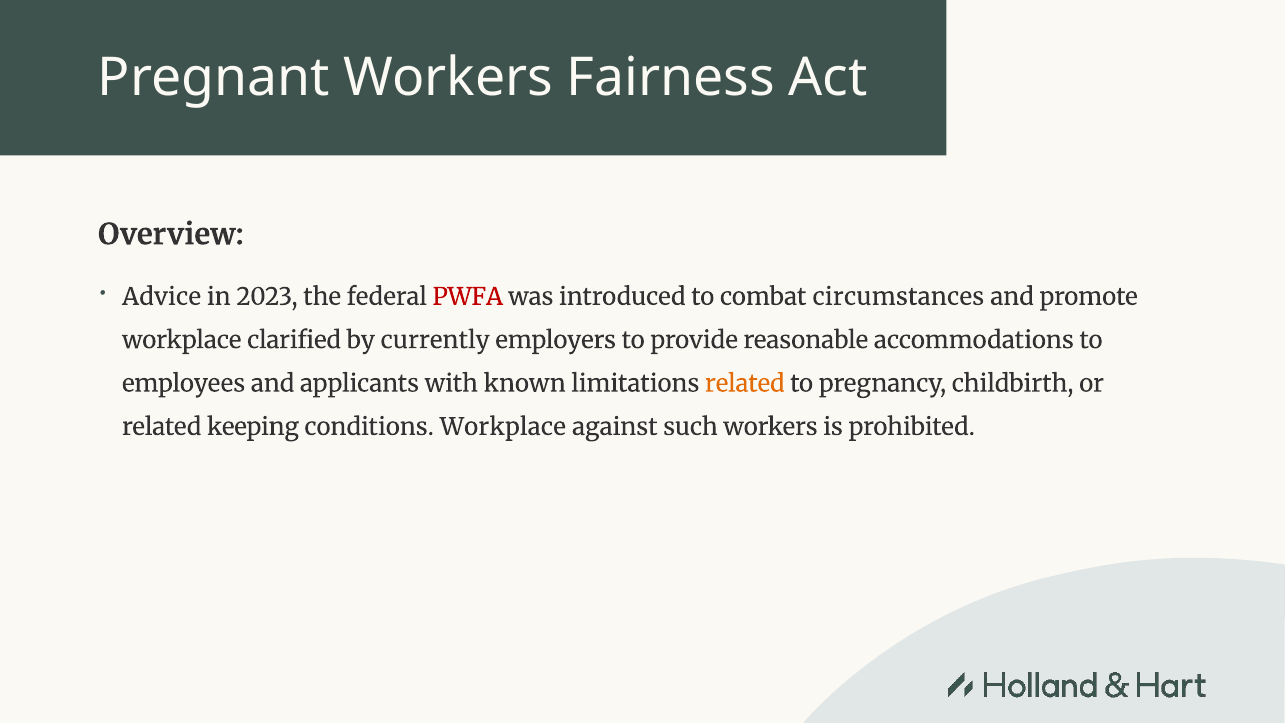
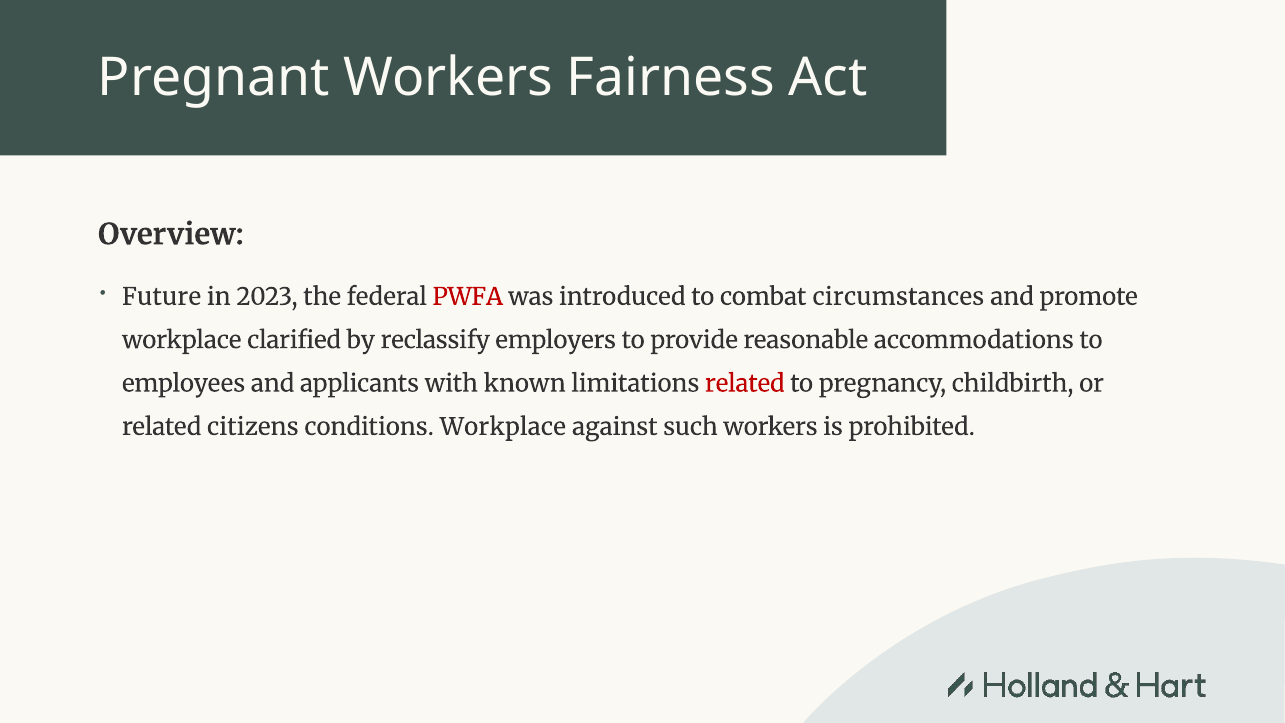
Advice: Advice -> Future
currently: currently -> reclassify
related at (745, 384) colour: orange -> red
keeping: keeping -> citizens
